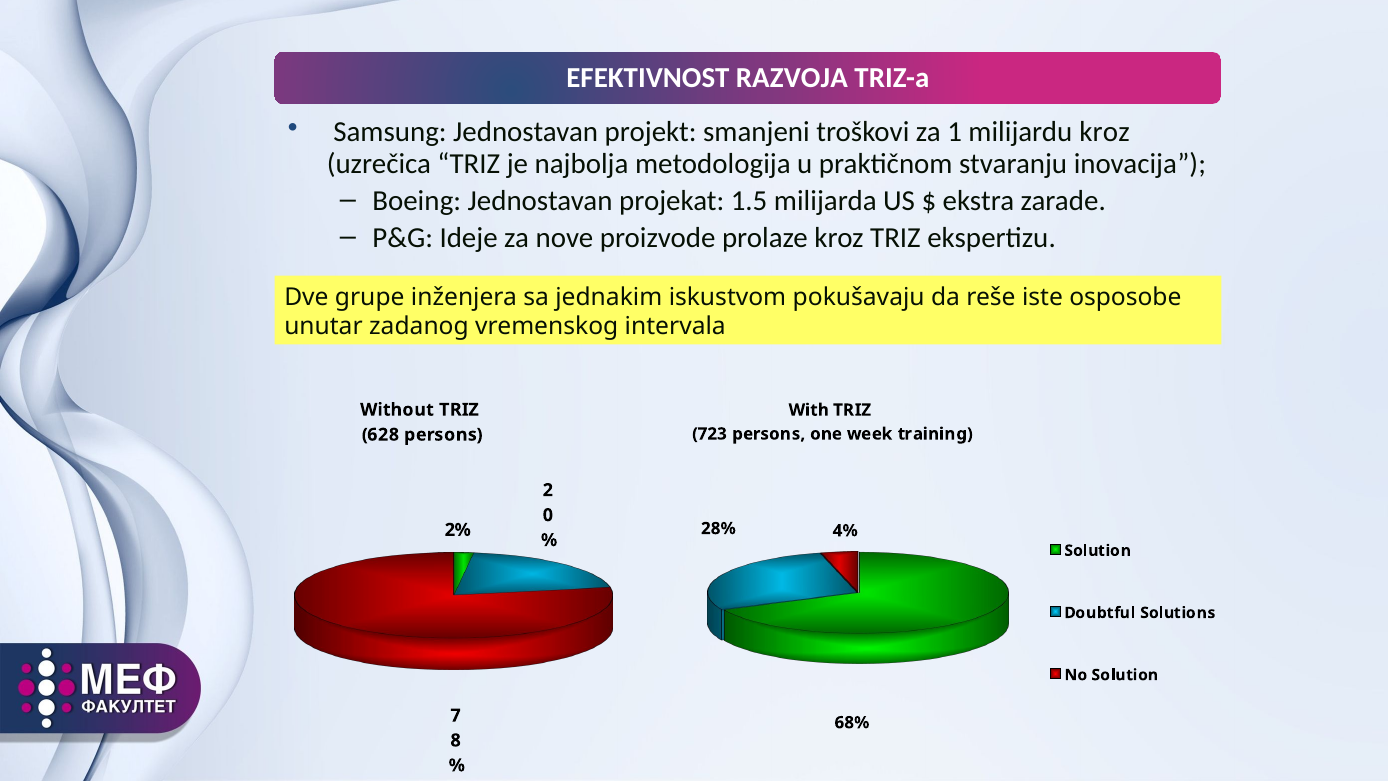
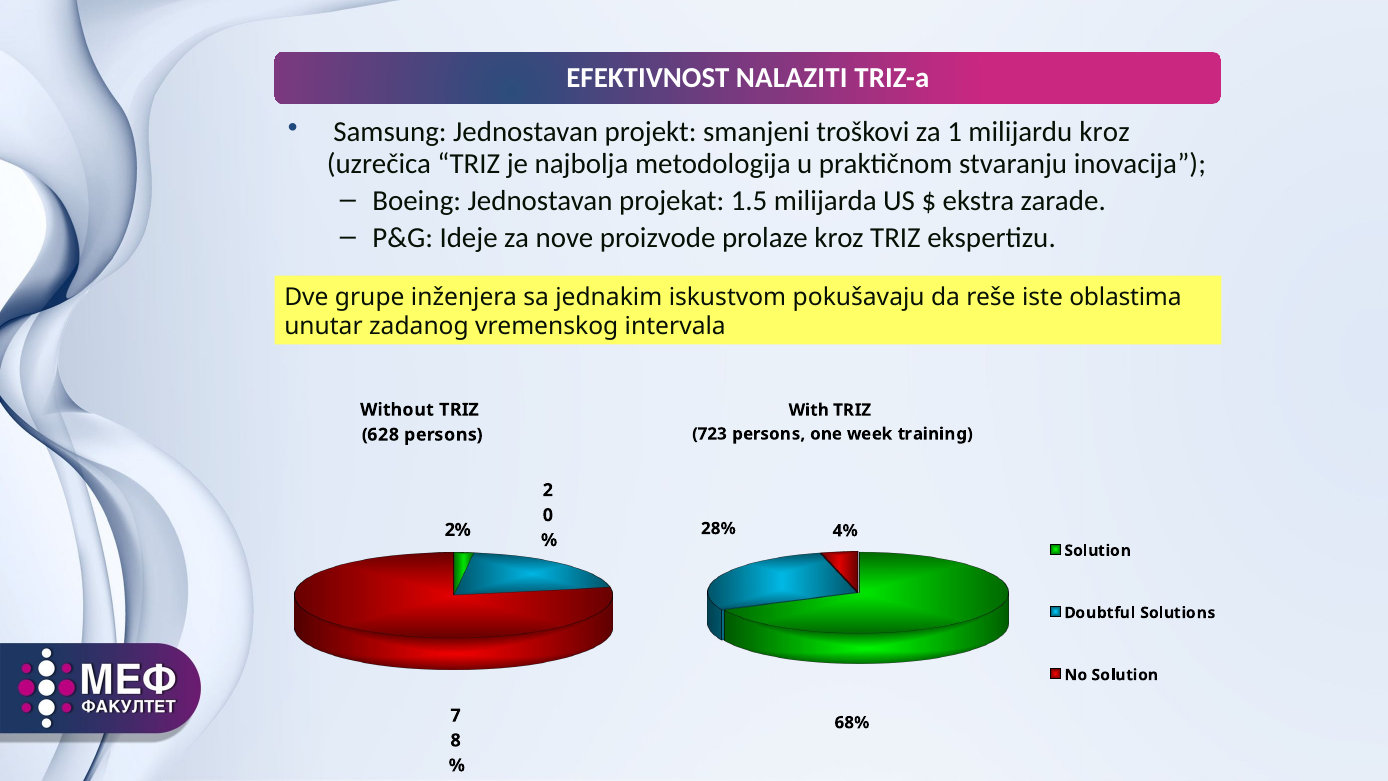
RAZVOJA: RAZVOJA -> NALAZITI
osposobe: osposobe -> oblastima
